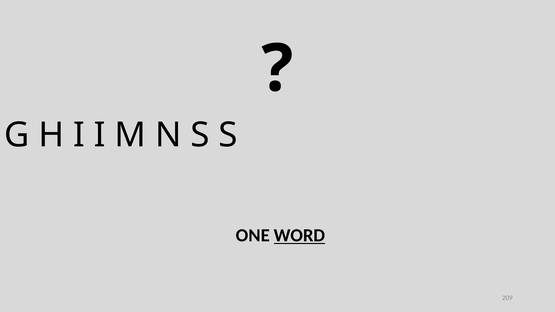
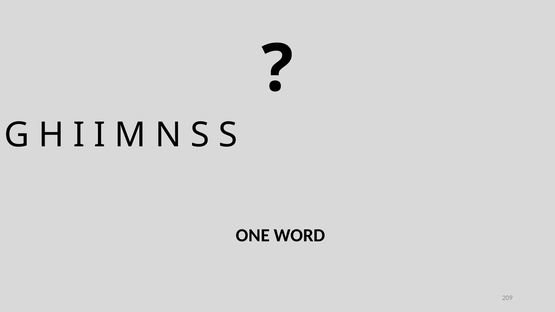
WORD underline: present -> none
